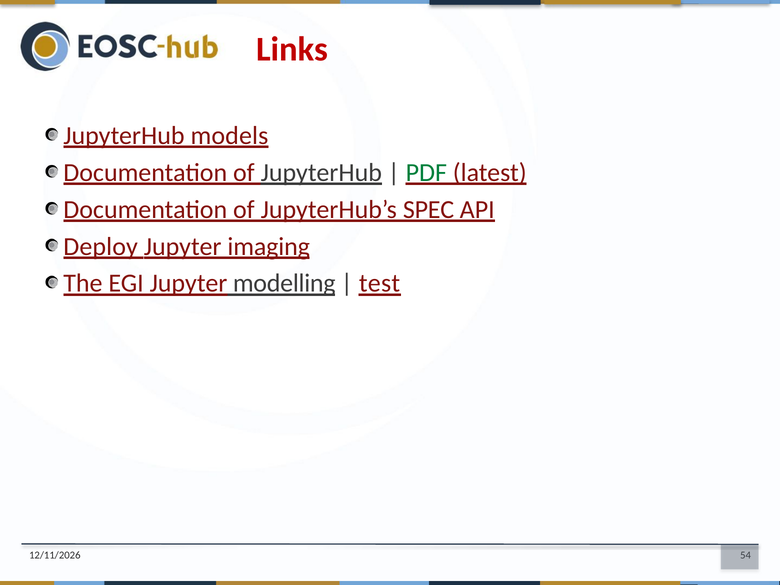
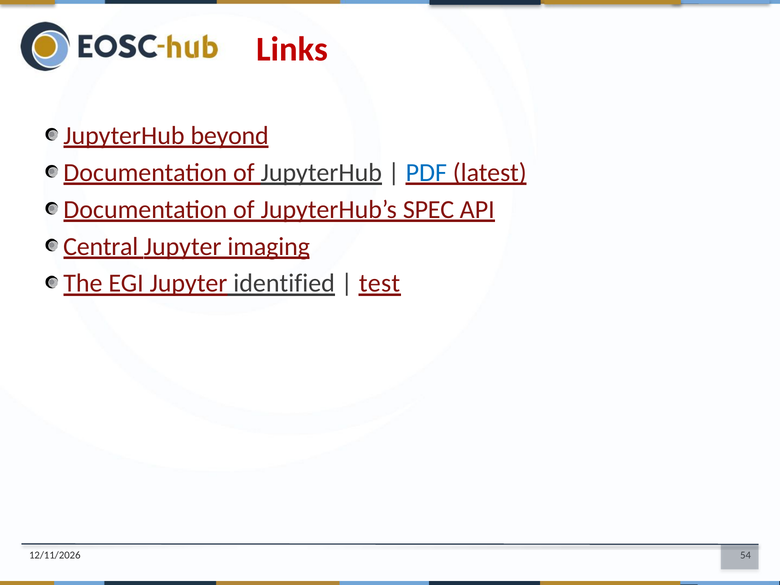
models: models -> beyond
PDF colour: green -> blue
Deploy: Deploy -> Central
modelling: modelling -> identified
